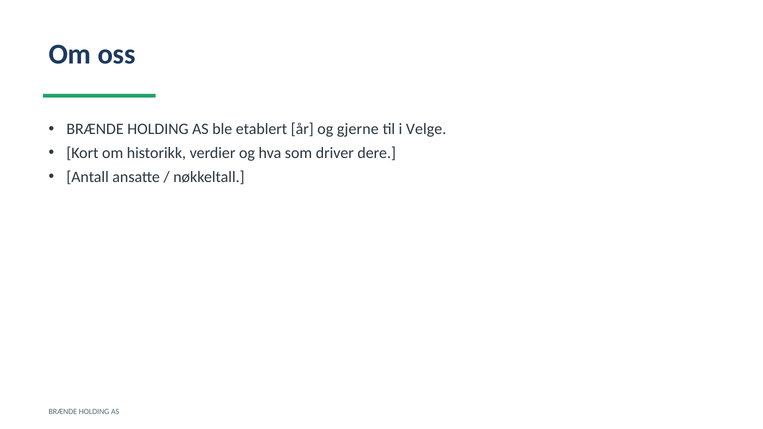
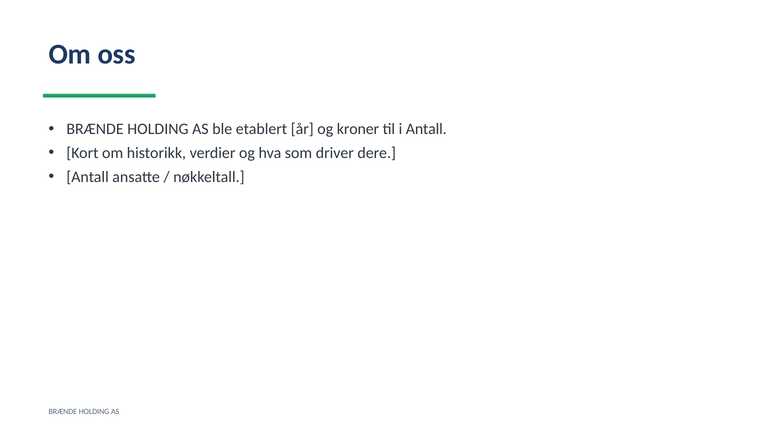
gjerne: gjerne -> kroner
i Velge: Velge -> Antall
